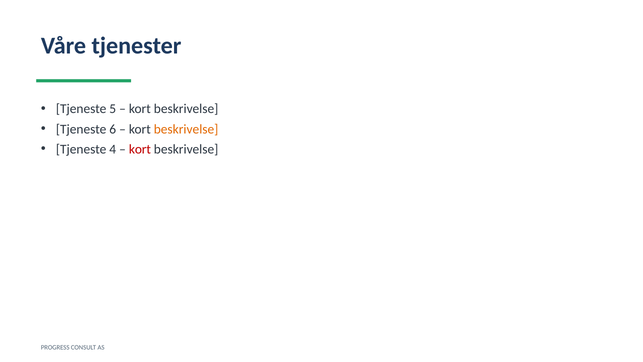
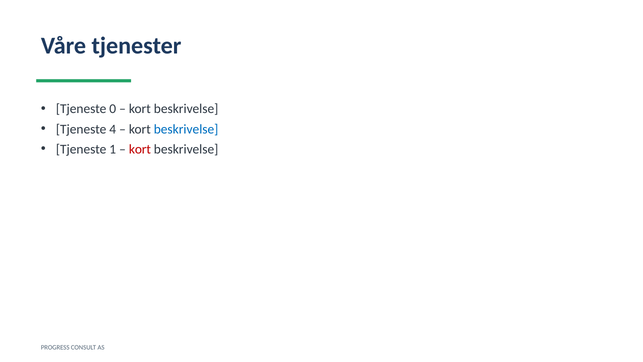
5: 5 -> 0
6: 6 -> 4
beskrivelse at (186, 129) colour: orange -> blue
4: 4 -> 1
